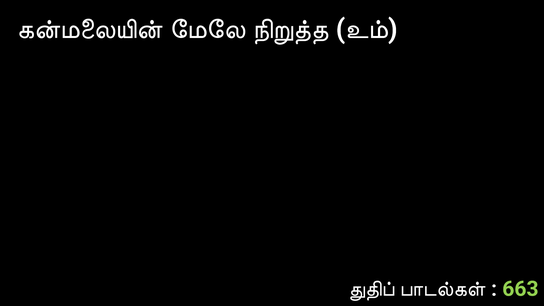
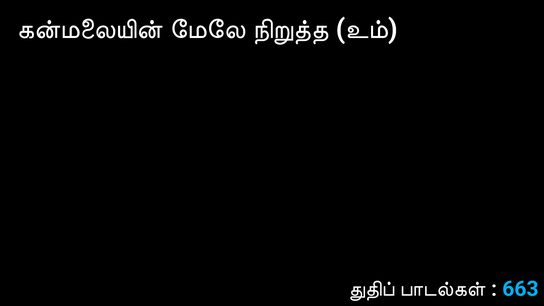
663 colour: light green -> light blue
